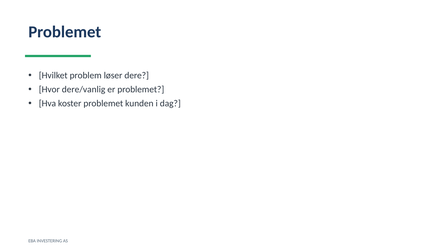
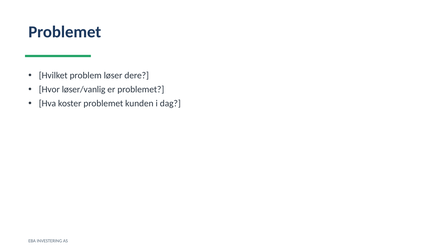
dere/vanlig: dere/vanlig -> løser/vanlig
